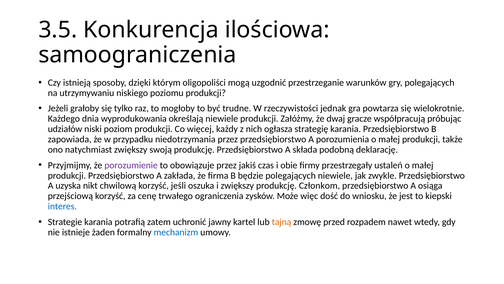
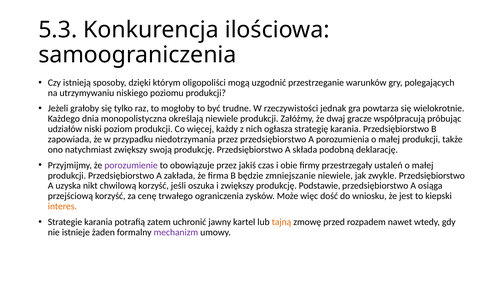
3.5: 3.5 -> 5.3
wyprodukowania: wyprodukowania -> monopolistyczna
będzie polegających: polegających -> zmniejszanie
Członkom: Członkom -> Podstawie
interes colour: blue -> orange
mechanizm colour: blue -> purple
